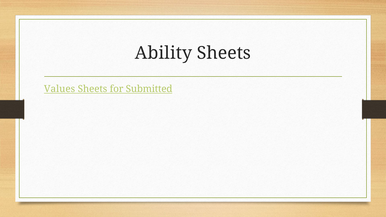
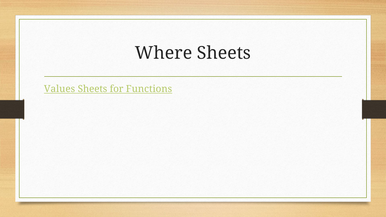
Ability: Ability -> Where
Submitted: Submitted -> Functions
